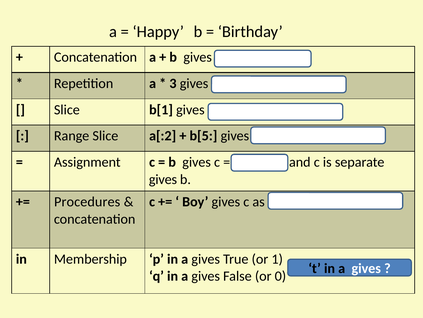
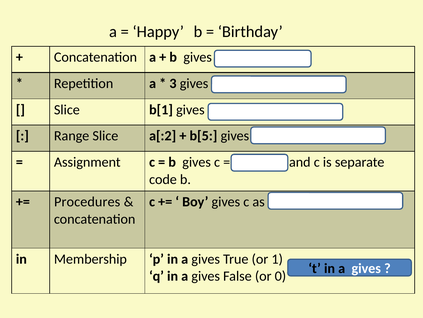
gives at (163, 179): gives -> code
